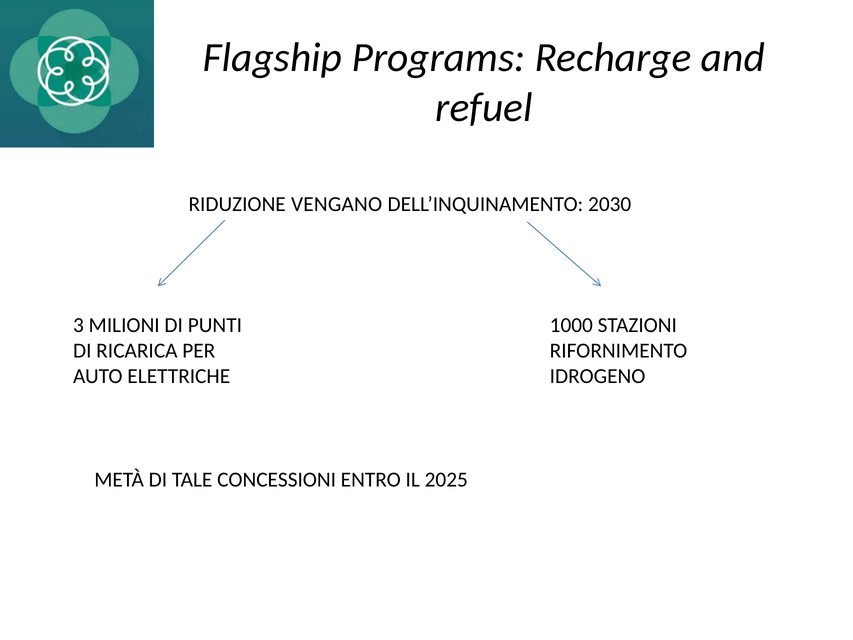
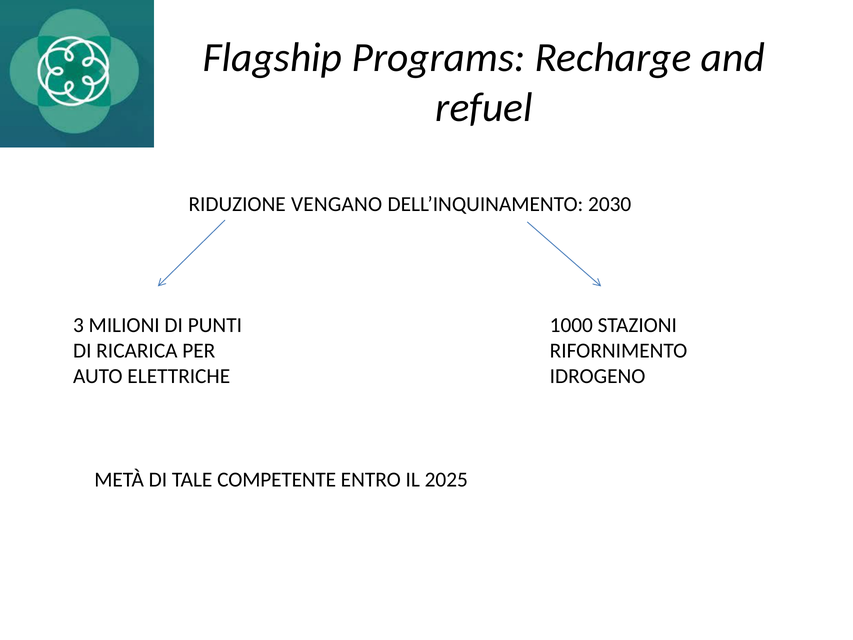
CONCESSIONI: CONCESSIONI -> COMPETENTE
